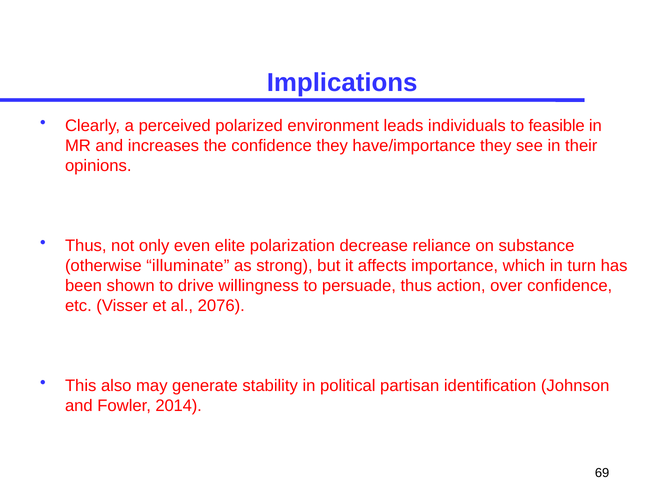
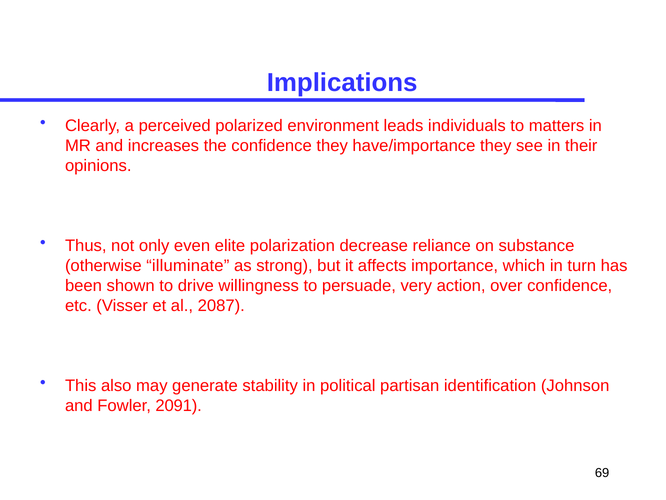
feasible: feasible -> matters
persuade thus: thus -> very
2076: 2076 -> 2087
2014: 2014 -> 2091
